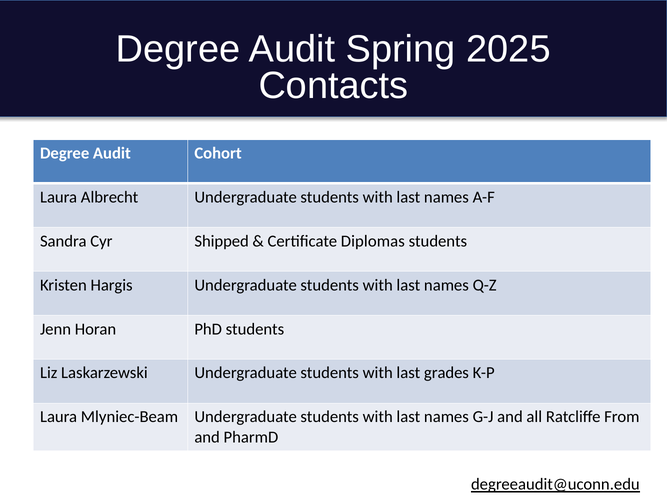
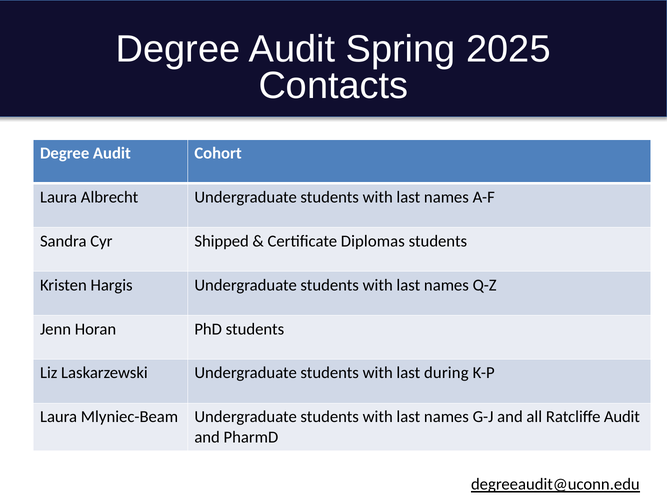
grades: grades -> during
Ratcliffe From: From -> Audit
